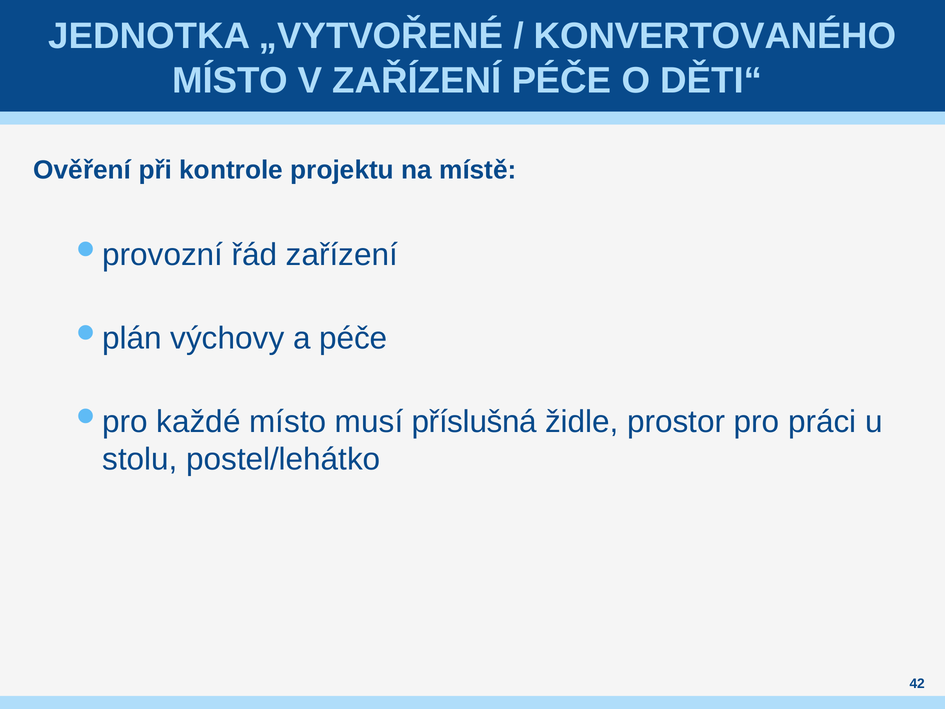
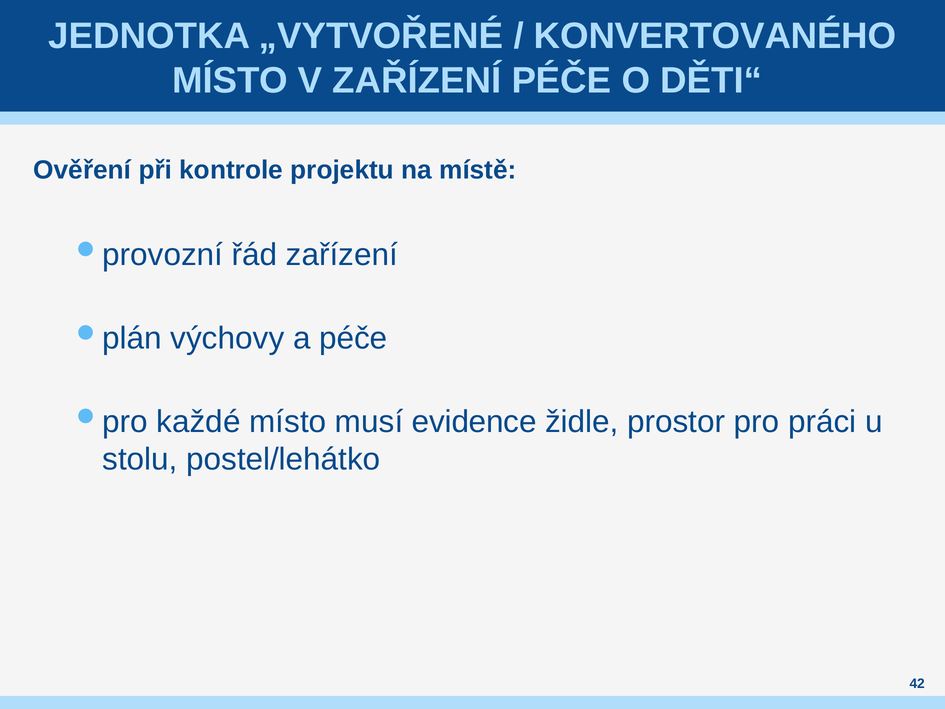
příslušná: příslušná -> evidence
